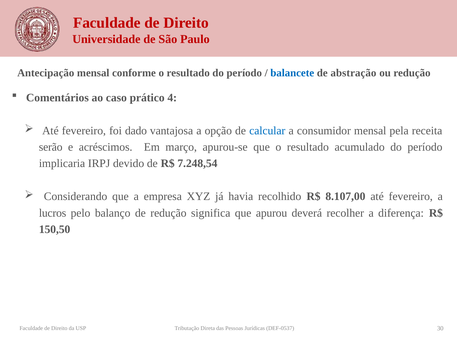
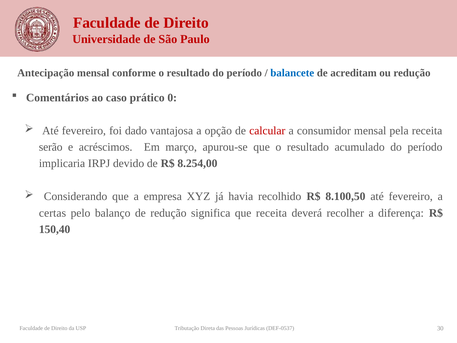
abstração: abstração -> acreditam
4: 4 -> 0
calcular colour: blue -> red
7.248,54: 7.248,54 -> 8.254,00
8.107,00: 8.107,00 -> 8.100,50
lucros: lucros -> certas
que apurou: apurou -> receita
150,50: 150,50 -> 150,40
